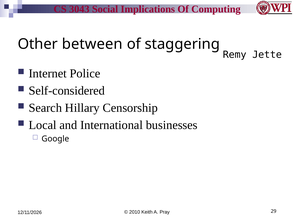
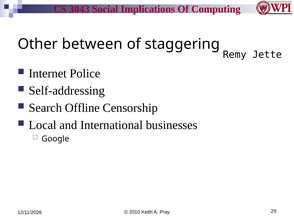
Self-considered: Self-considered -> Self-addressing
Hillary: Hillary -> Offline
